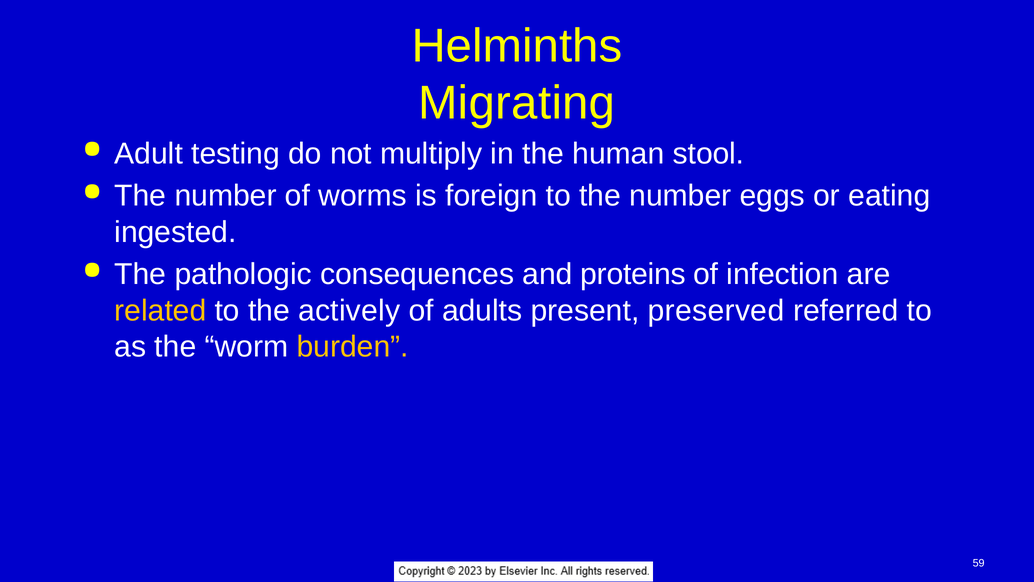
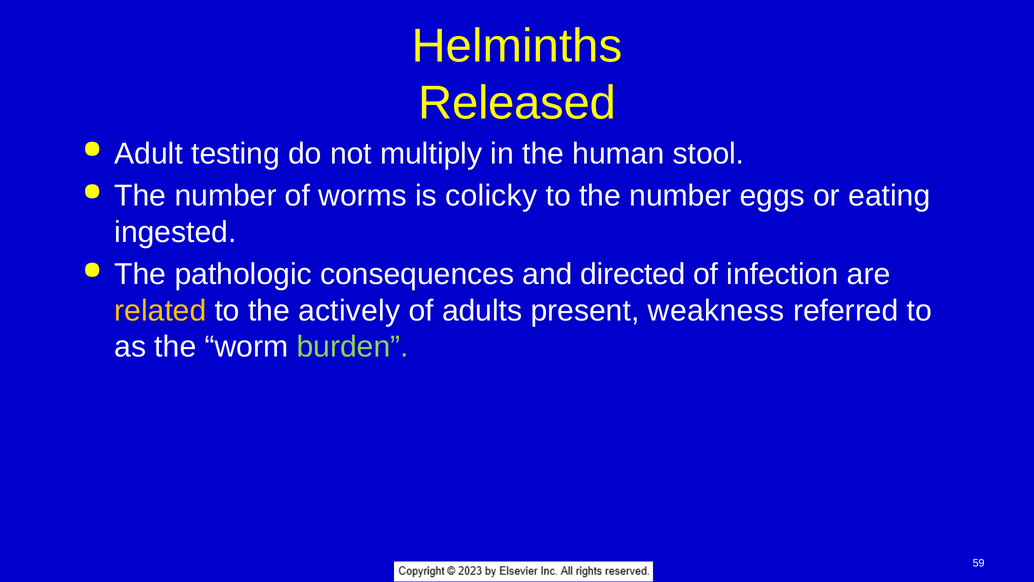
Migrating: Migrating -> Released
foreign: foreign -> colicky
proteins: proteins -> directed
preserved: preserved -> weakness
burden colour: yellow -> light green
